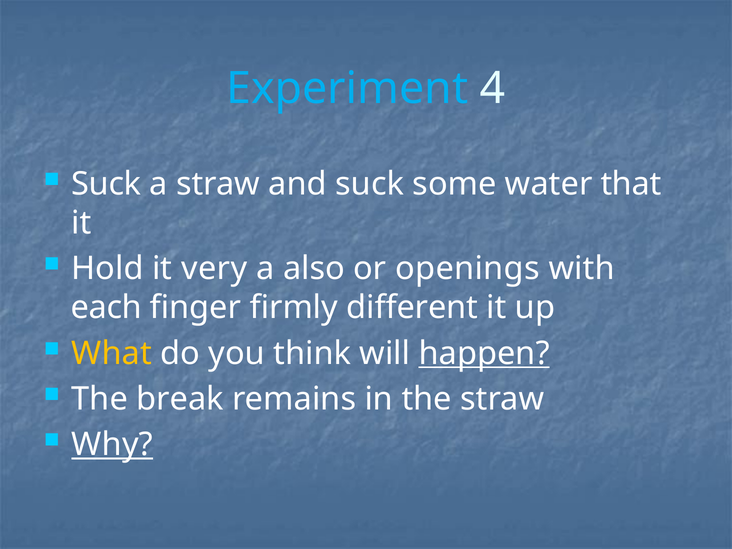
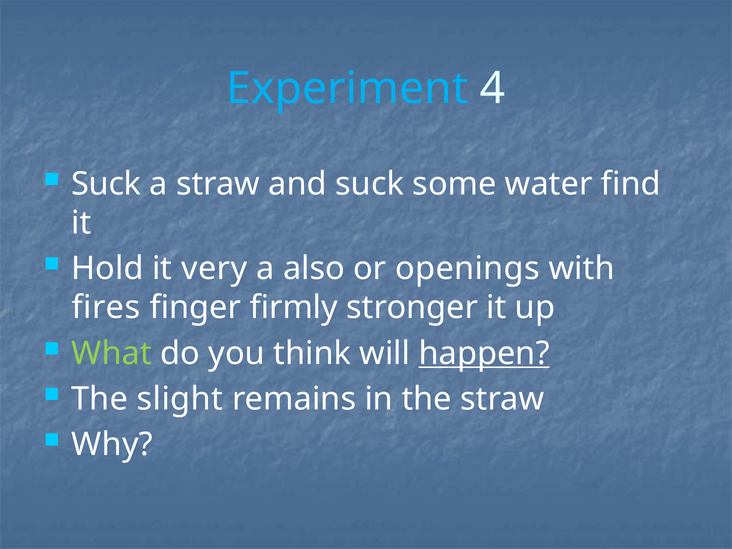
that: that -> find
each: each -> fires
different: different -> stronger
What colour: yellow -> light green
break: break -> slight
Why underline: present -> none
